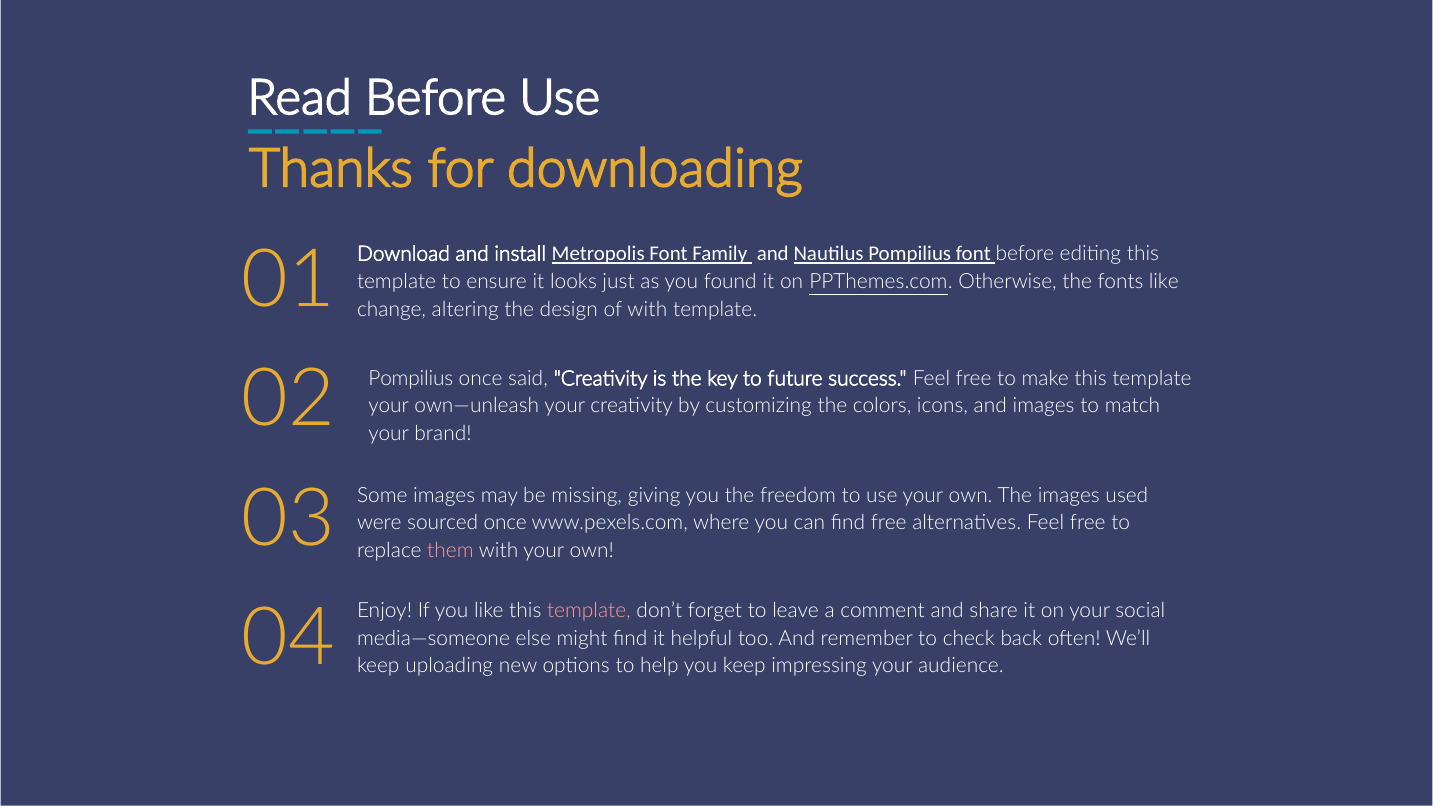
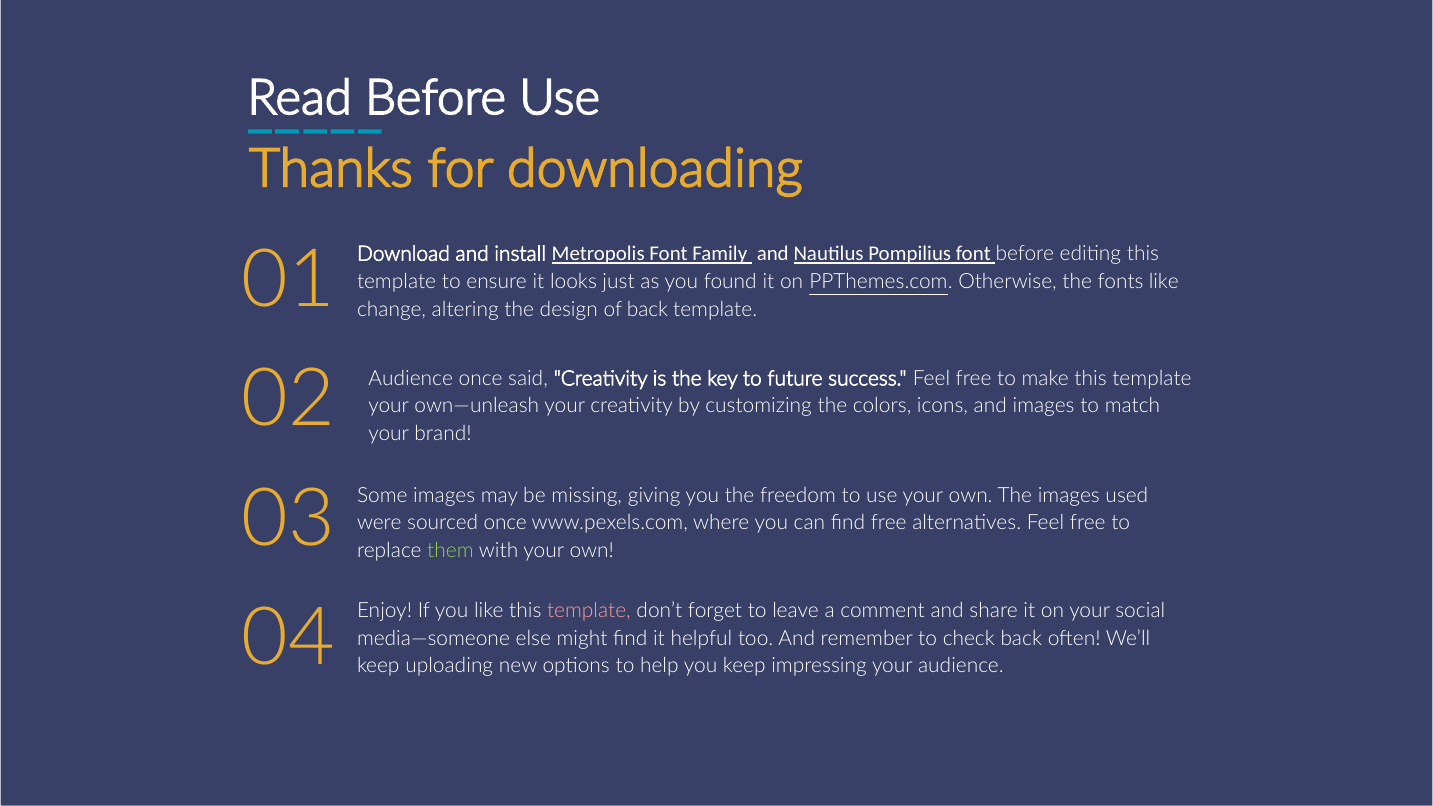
of with: with -> back
Pompilius at (411, 378): Pompilius -> Audience
them colour: pink -> light green
